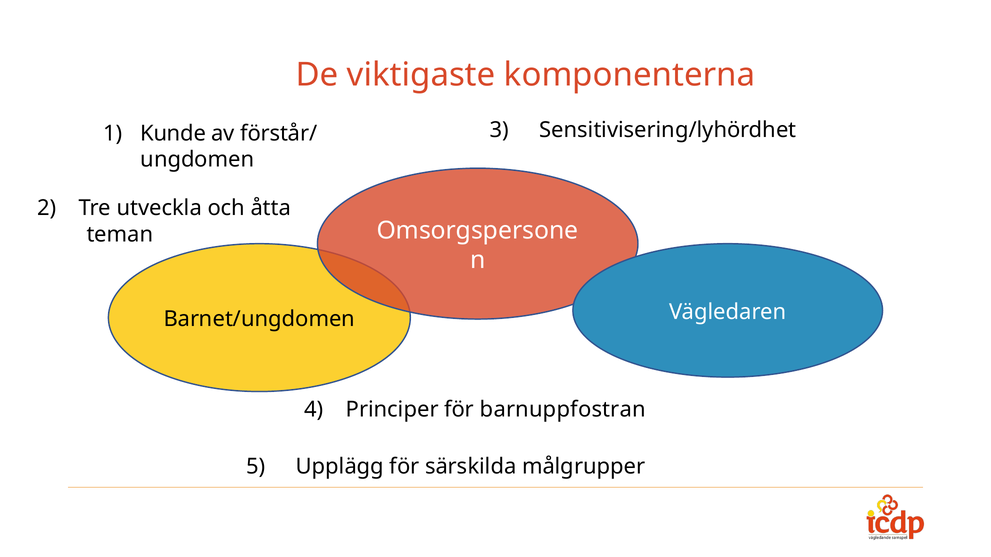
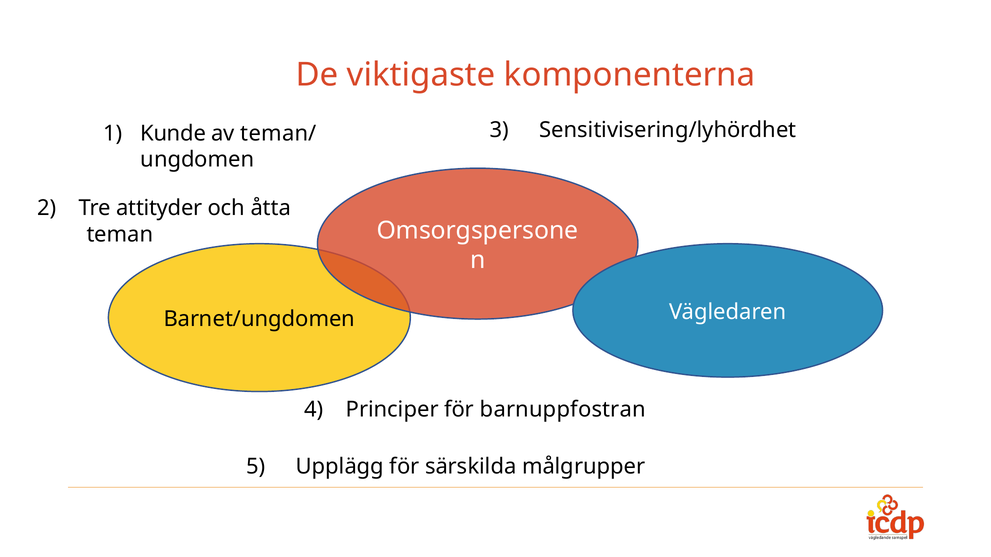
förstår/: förstår/ -> teman/
utveckla: utveckla -> attityder
